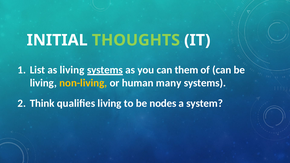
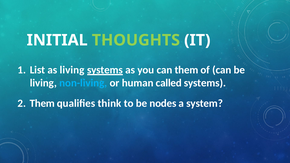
non-living colour: yellow -> light blue
many: many -> called
Think at (42, 103): Think -> Them
qualifies living: living -> think
